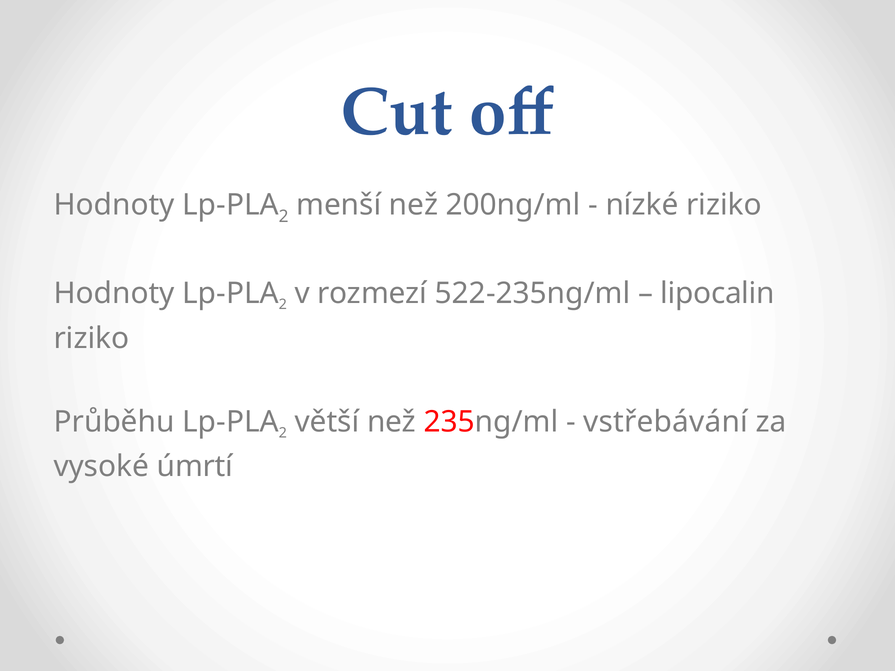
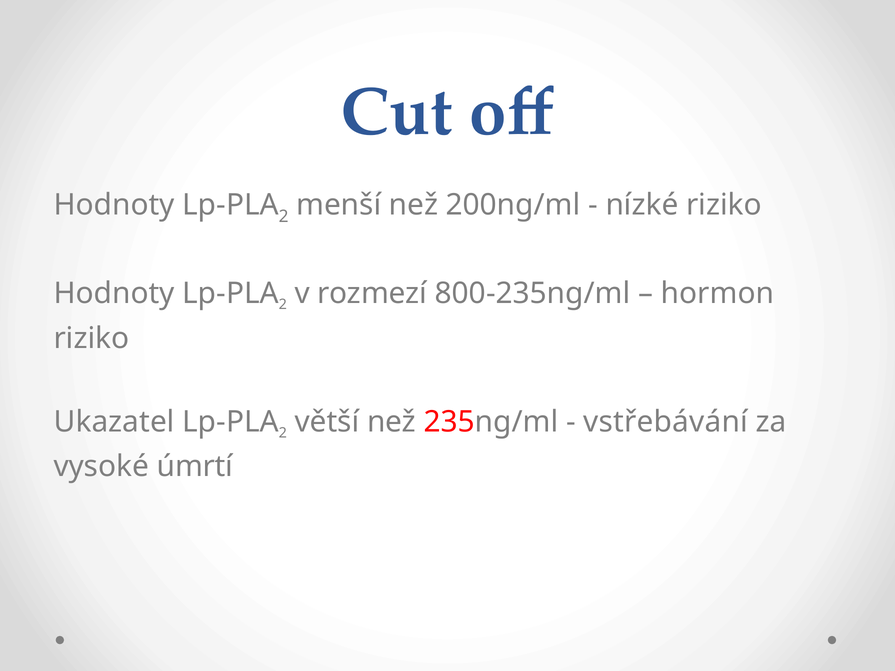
522-235ng/ml: 522-235ng/ml -> 800-235ng/ml
lipocalin: lipocalin -> hormon
Průběhu: Průběhu -> Ukazatel
